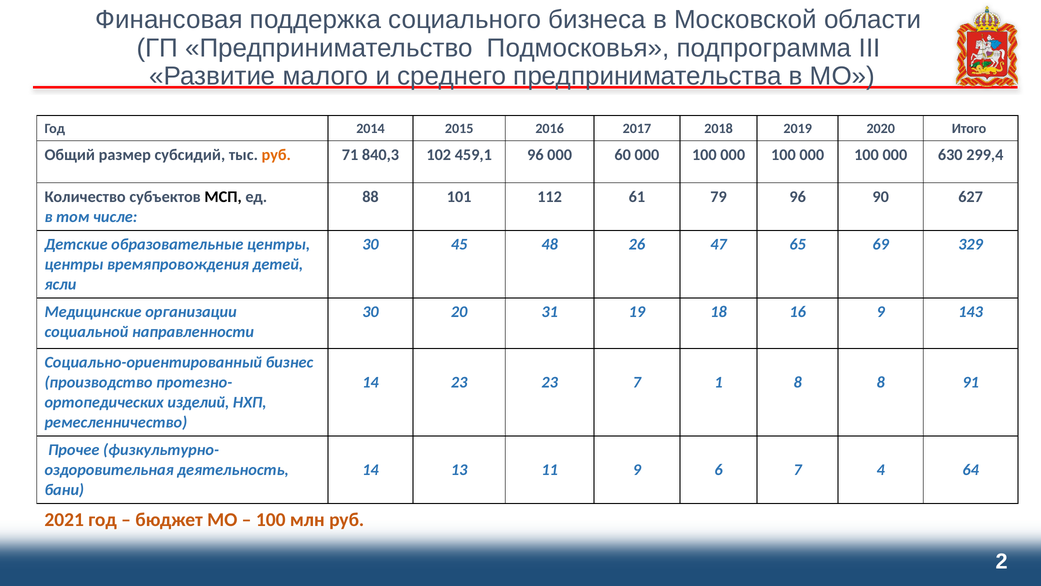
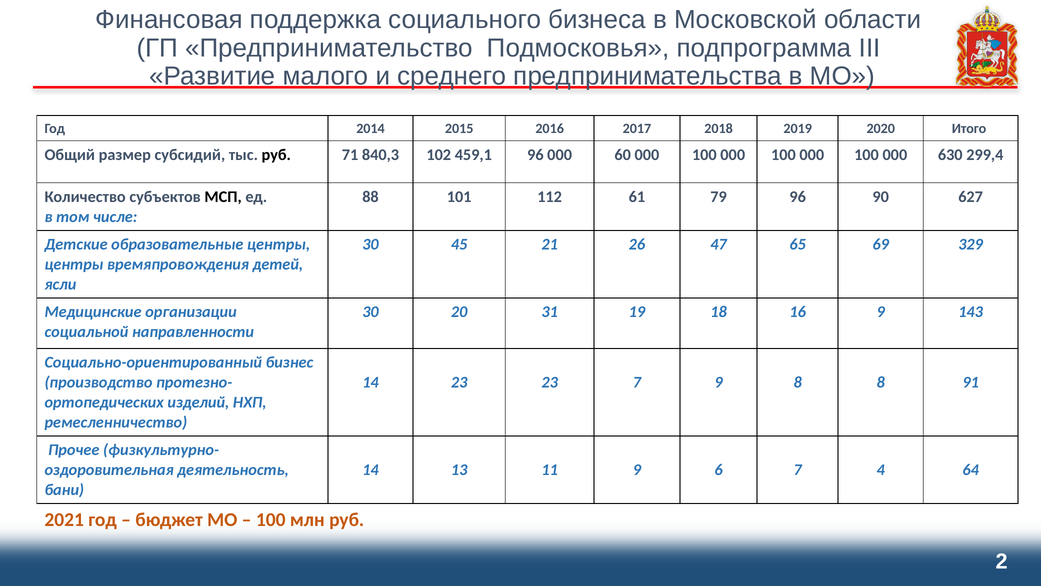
руб at (276, 155) colour: orange -> black
48: 48 -> 21
7 1: 1 -> 9
